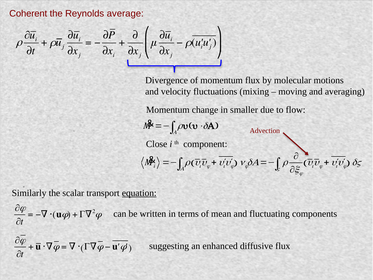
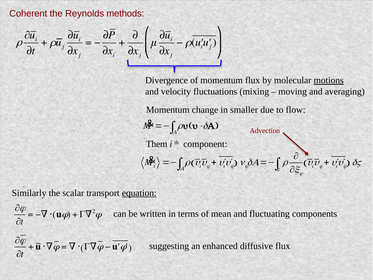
average: average -> methods
motions underline: none -> present
Close: Close -> Them
